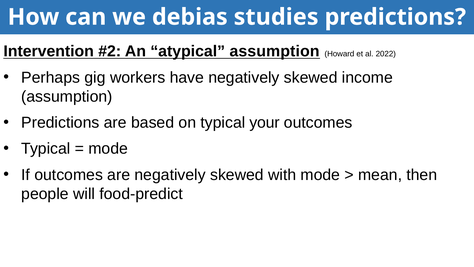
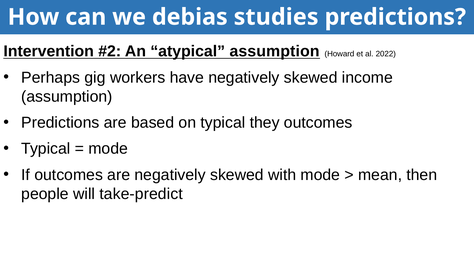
your: your -> they
food-predict: food-predict -> take-predict
